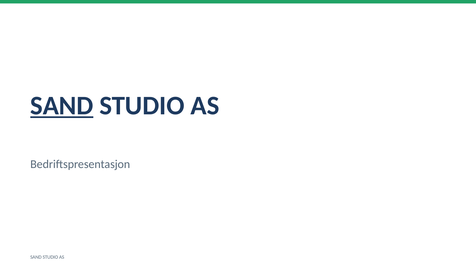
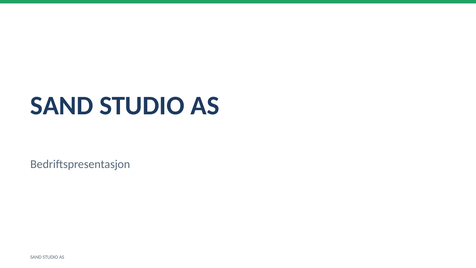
SAND at (62, 106) underline: present -> none
